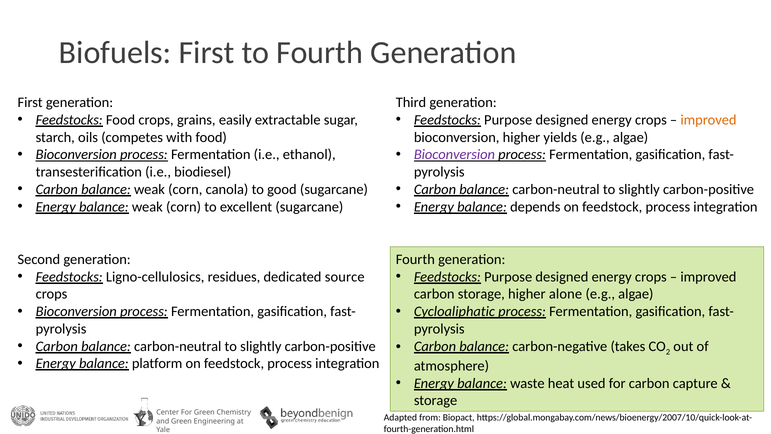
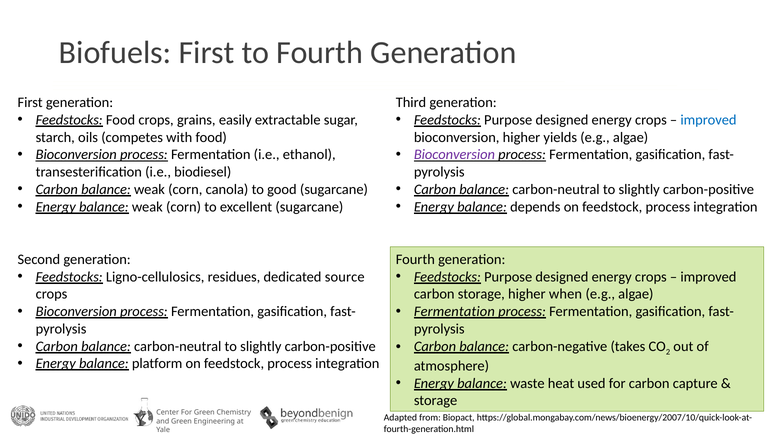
improved at (708, 120) colour: orange -> blue
alone: alone -> when
Cycloaliphatic at (454, 311): Cycloaliphatic -> Fermentation
